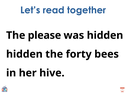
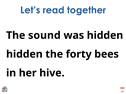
please: please -> sound
